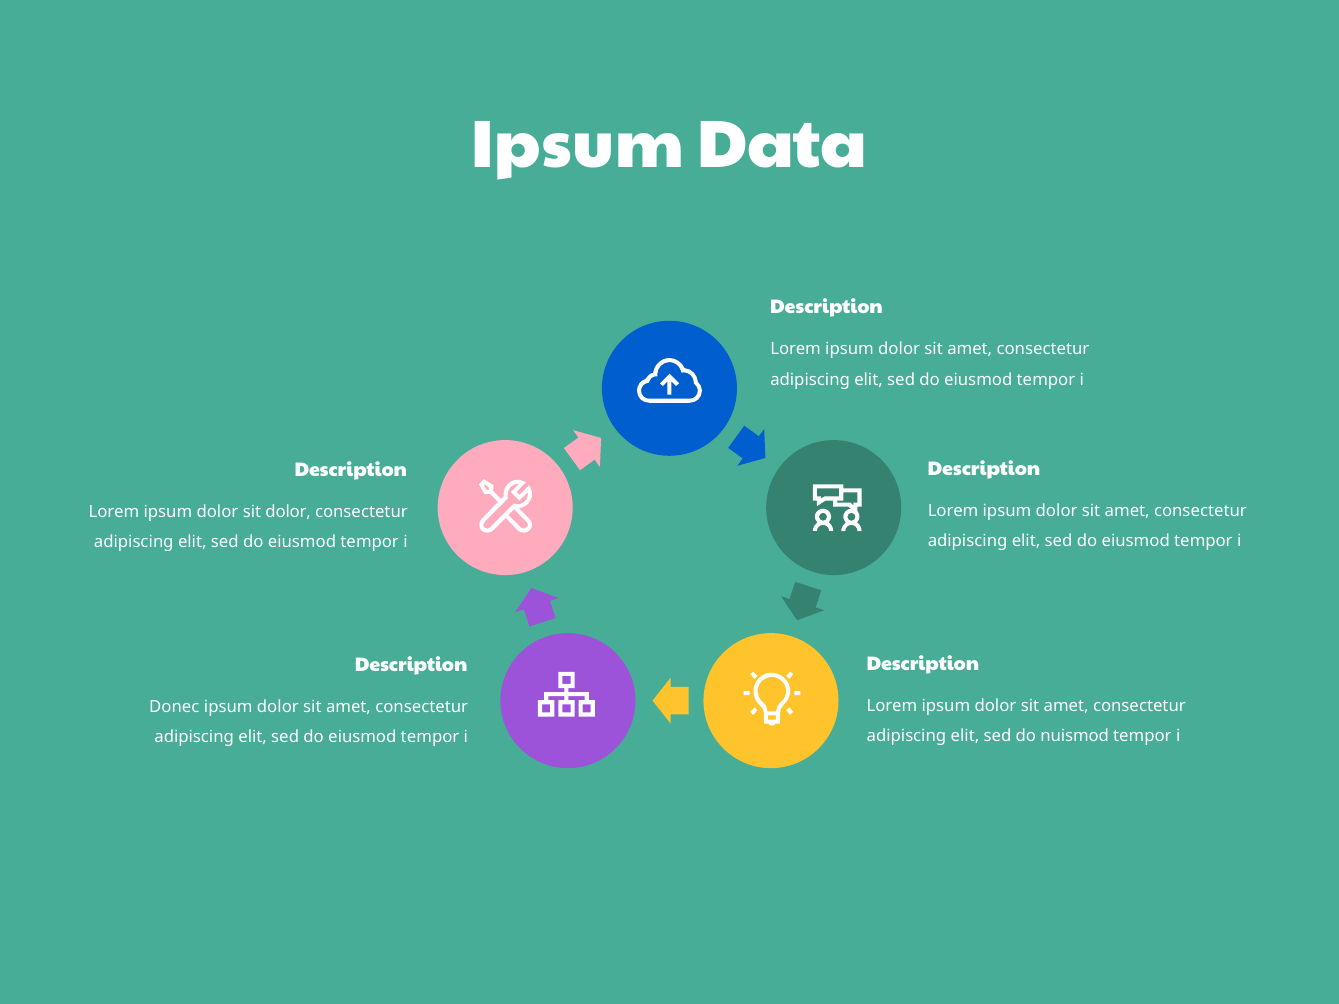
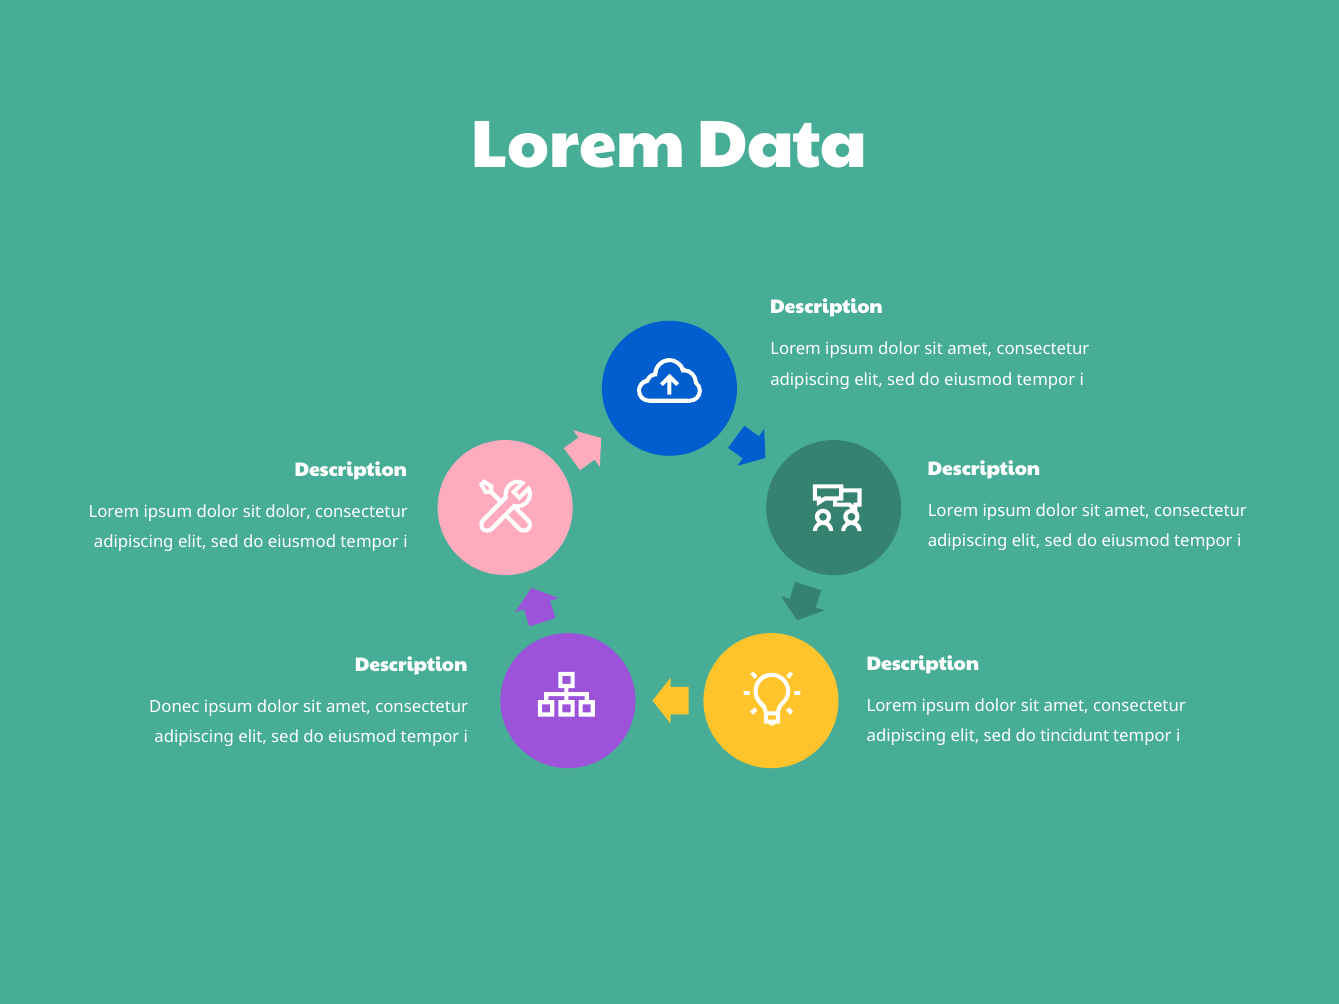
Ipsum at (578, 145): Ipsum -> Lorem
nuismod: nuismod -> tincidunt
